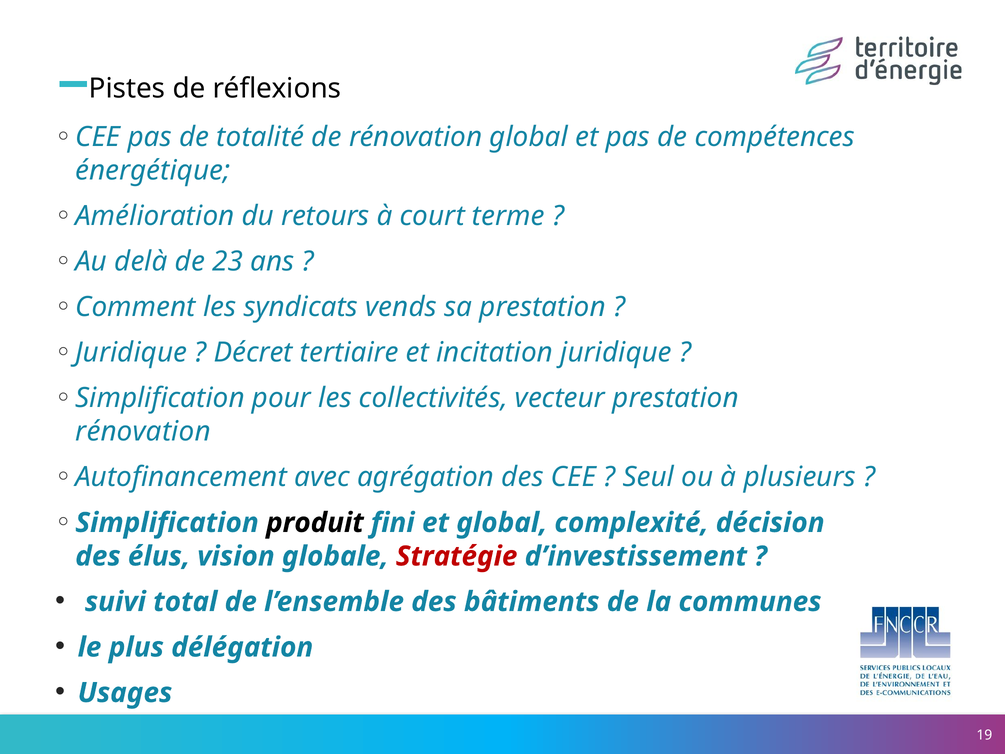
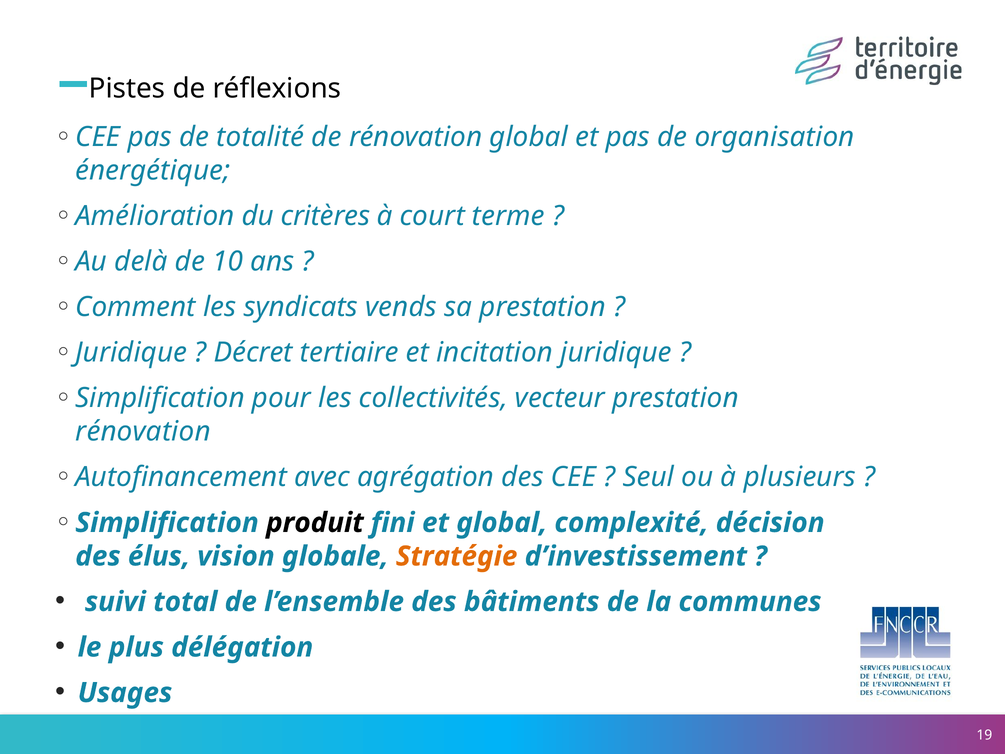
compétences: compétences -> organisation
retours: retours -> critères
23: 23 -> 10
Stratégie colour: red -> orange
